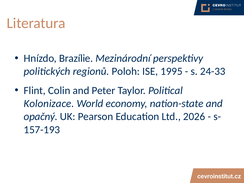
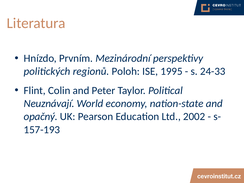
Brazílie: Brazílie -> Prvním
Kolonizace: Kolonizace -> Neuznávají
2026: 2026 -> 2002
